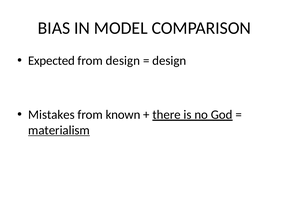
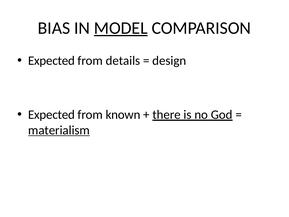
MODEL underline: none -> present
from design: design -> details
Mistakes at (51, 115): Mistakes -> Expected
